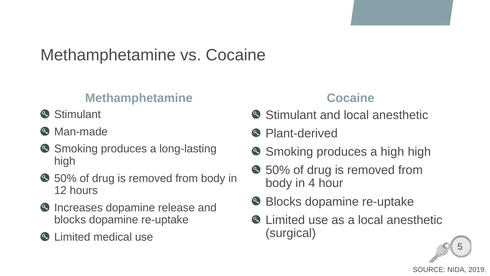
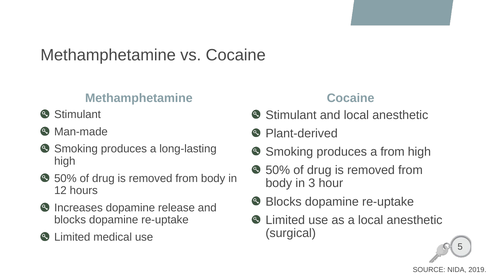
a high: high -> from
4: 4 -> 3
